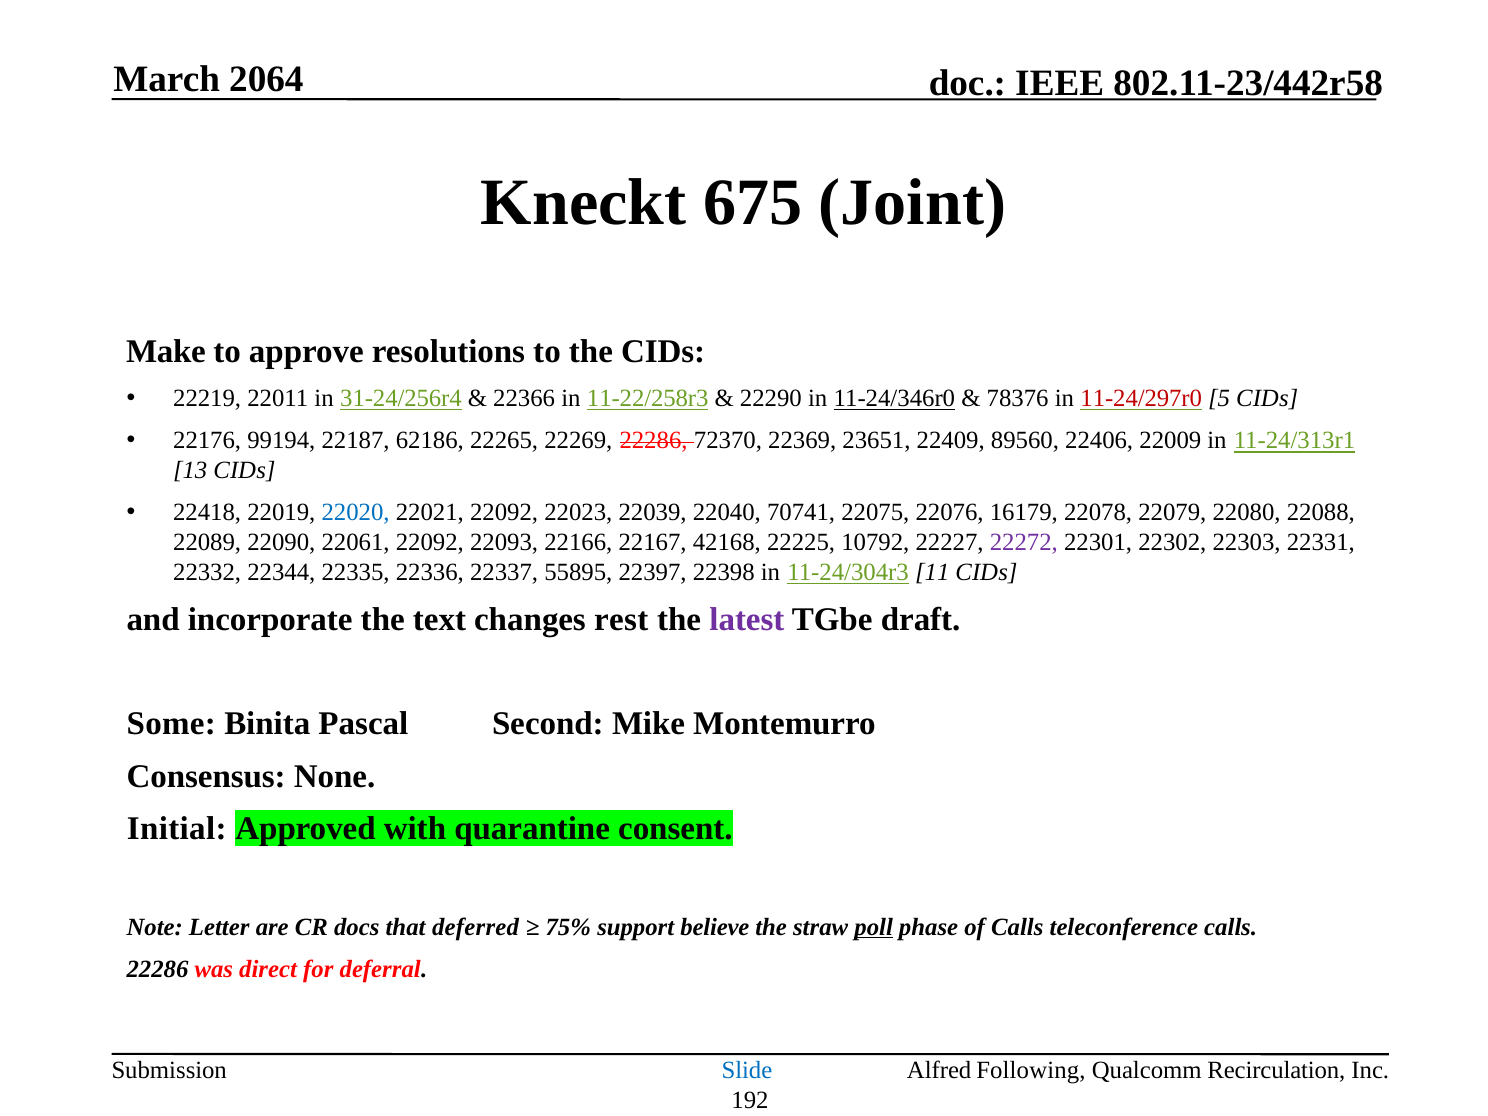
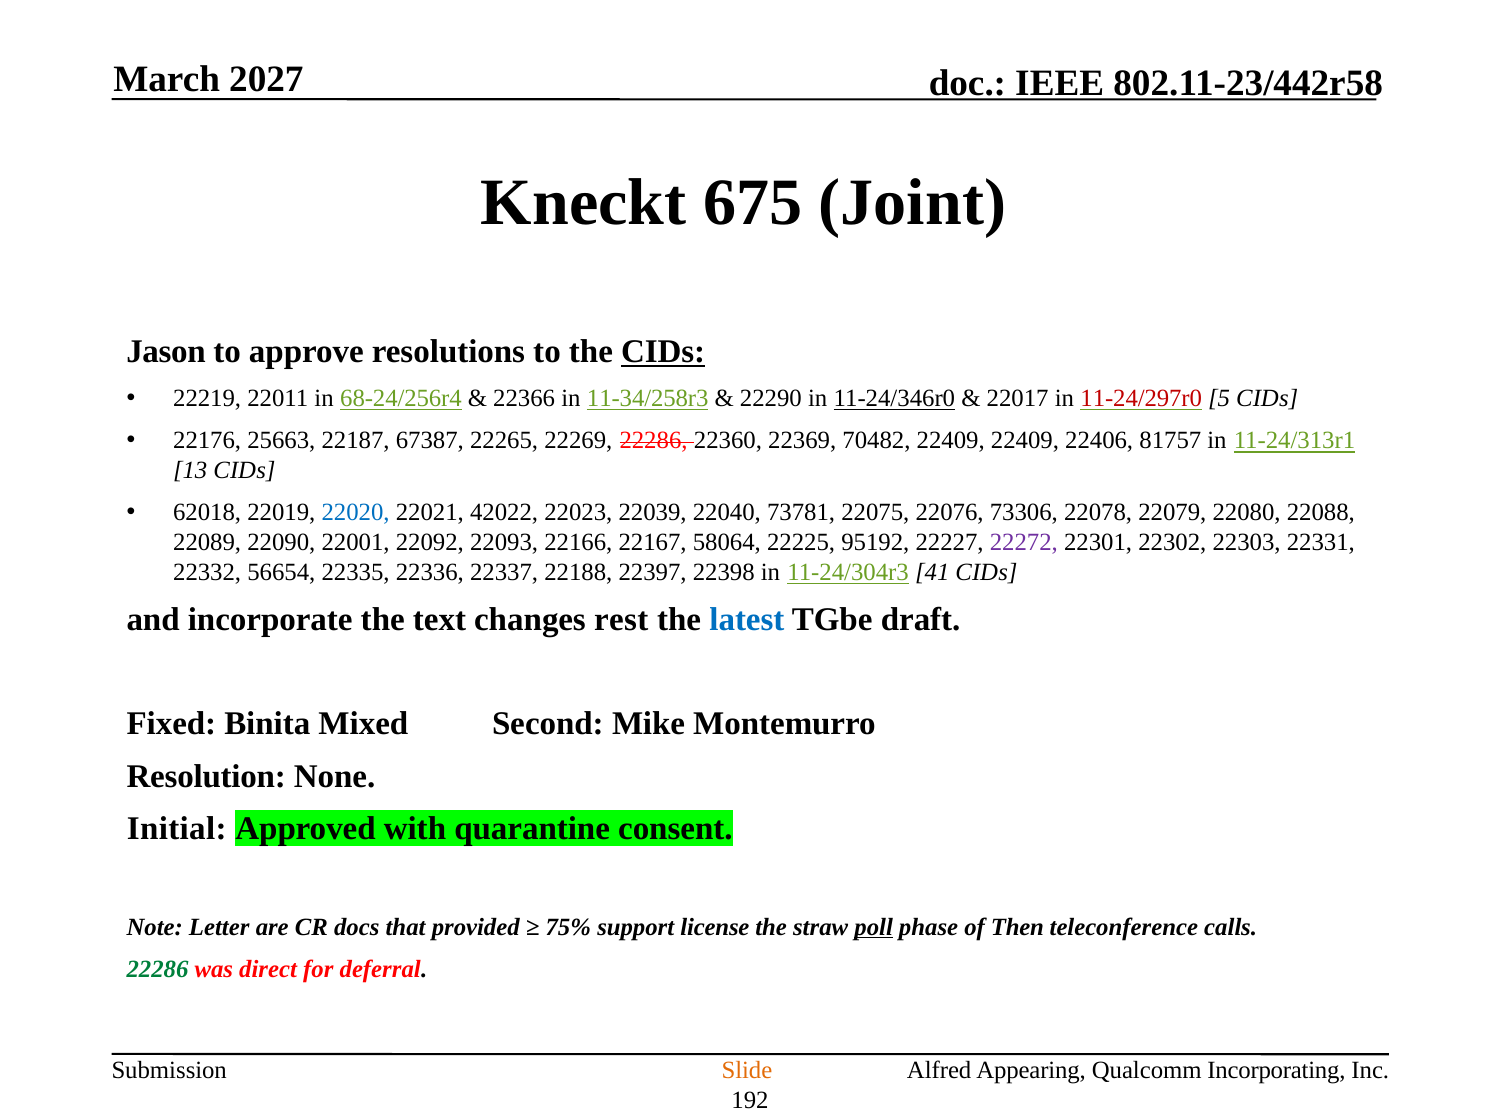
2064: 2064 -> 2027
Make: Make -> Jason
CIDs at (663, 352) underline: none -> present
31-24/256r4: 31-24/256r4 -> 68-24/256r4
11-22/258r3: 11-22/258r3 -> 11-34/258r3
78376: 78376 -> 22017
99194: 99194 -> 25663
62186: 62186 -> 67387
72370: 72370 -> 22360
23651: 23651 -> 70482
22409 89560: 89560 -> 22409
22009: 22009 -> 81757
22418: 22418 -> 62018
22021 22092: 22092 -> 42022
70741: 70741 -> 73781
16179: 16179 -> 73306
22061: 22061 -> 22001
42168: 42168 -> 58064
10792: 10792 -> 95192
22344: 22344 -> 56654
55895: 55895 -> 22188
11: 11 -> 41
latest colour: purple -> blue
Some: Some -> Fixed
Pascal: Pascal -> Mixed
Consensus: Consensus -> Resolution
deferred: deferred -> provided
believe: believe -> license
of Calls: Calls -> Then
22286 at (158, 969) colour: black -> green
Slide colour: blue -> orange
Following: Following -> Appearing
Recirculation: Recirculation -> Incorporating
